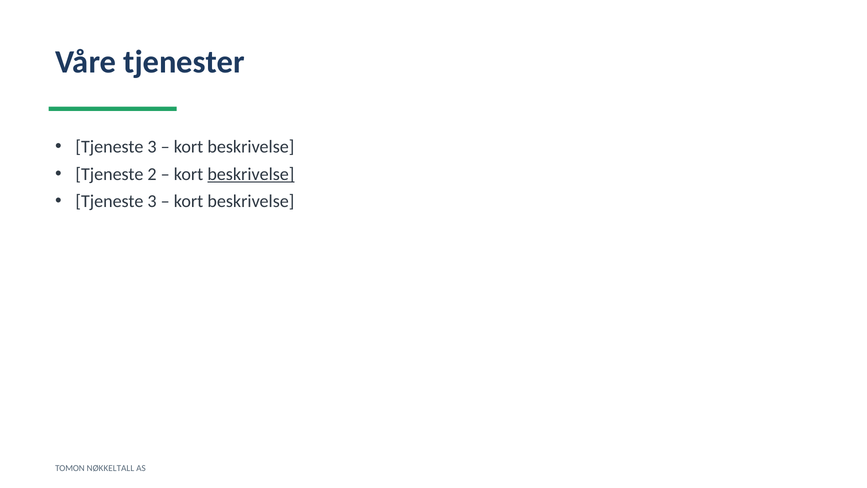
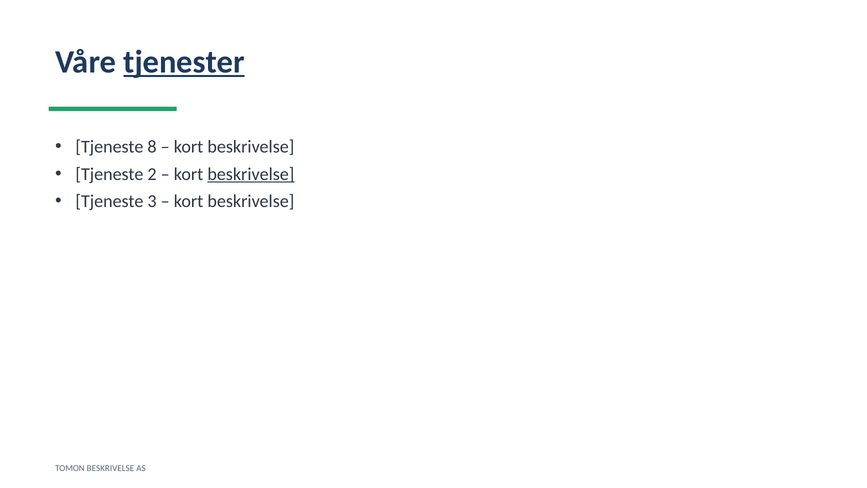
tjenester underline: none -> present
3 at (152, 147): 3 -> 8
TOMON NØKKELTALL: NØKKELTALL -> BESKRIVELSE
